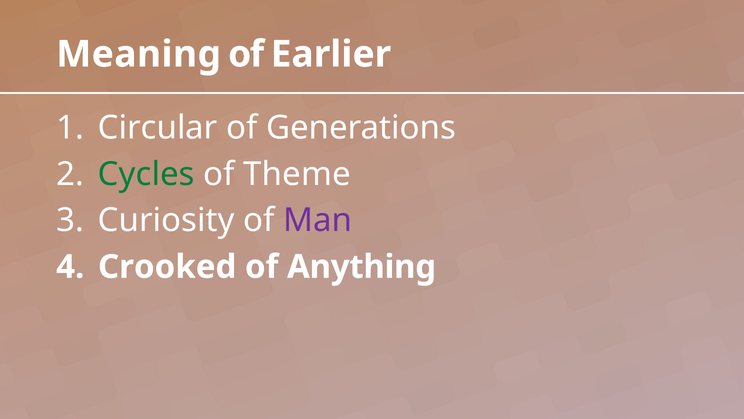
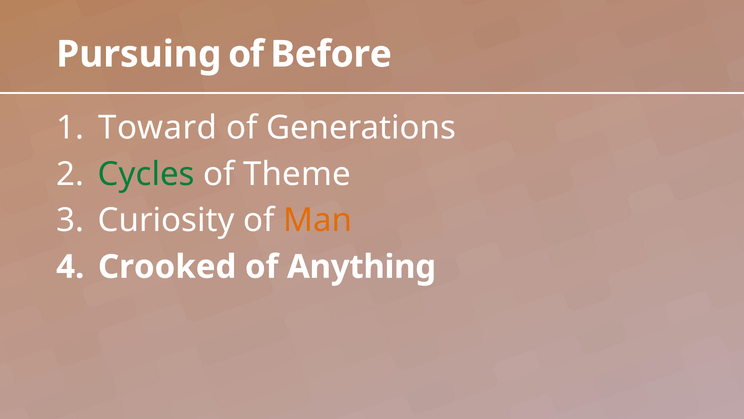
Meaning: Meaning -> Pursuing
Earlier: Earlier -> Before
Circular: Circular -> Toward
Man colour: purple -> orange
